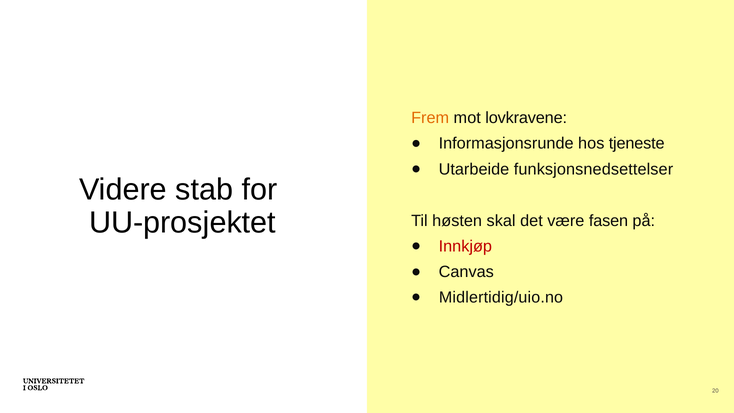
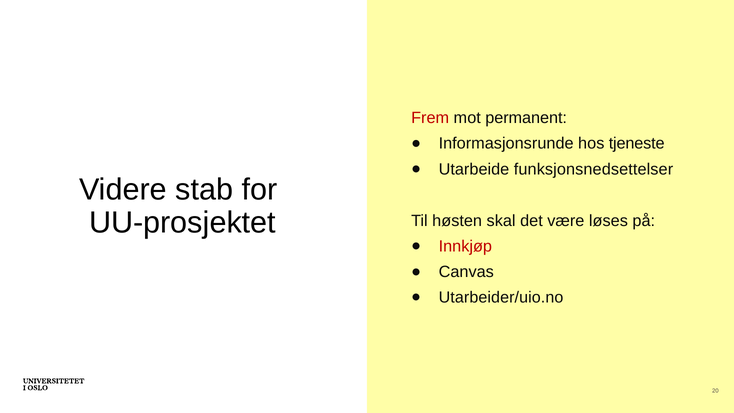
Frem colour: orange -> red
lovkravene: lovkravene -> permanent
fasen: fasen -> løses
Midlertidig/uio.no: Midlertidig/uio.no -> Utarbeider/uio.no
